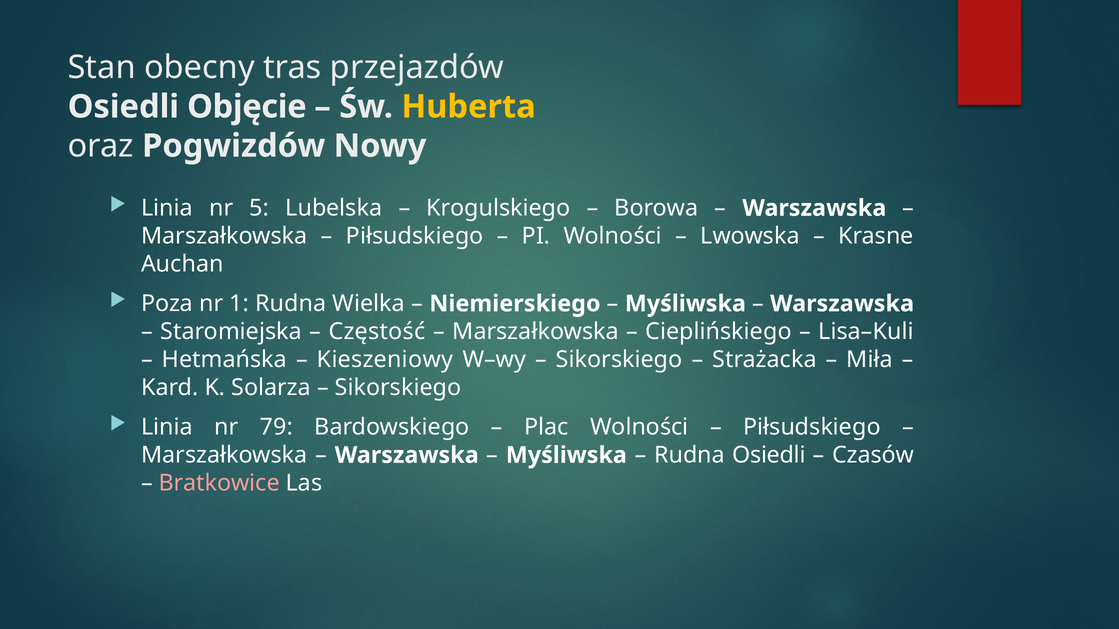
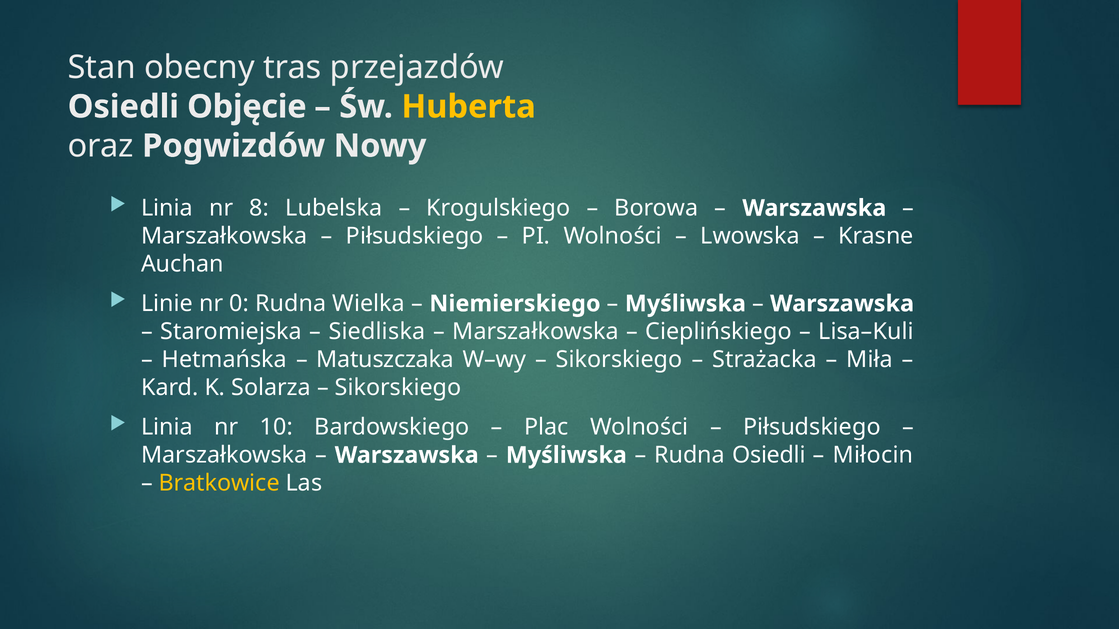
5: 5 -> 8
Poza: Poza -> Linie
1: 1 -> 0
Częstość: Częstość -> Siedliska
Kieszeniowy: Kieszeniowy -> Matuszczaka
79: 79 -> 10
Czasów: Czasów -> Miłocin
Bratkowice colour: pink -> yellow
